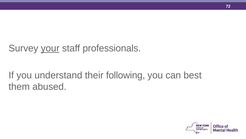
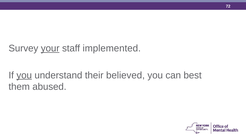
professionals: professionals -> implemented
you at (24, 75) underline: none -> present
following: following -> believed
